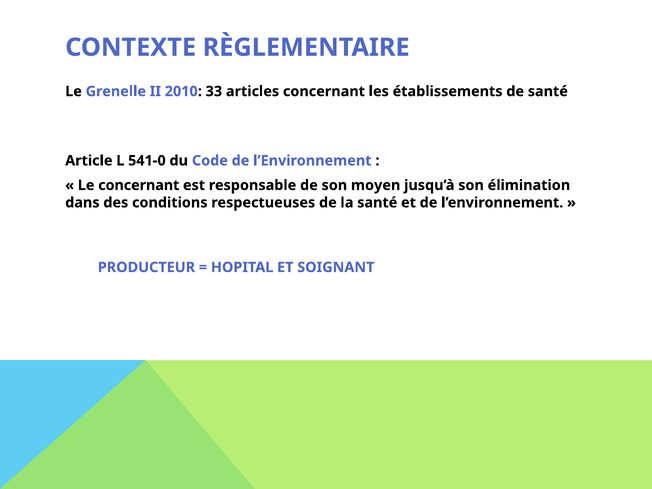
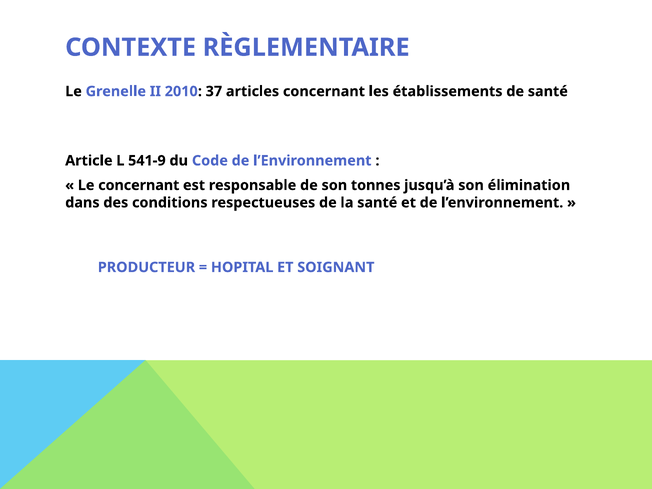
33: 33 -> 37
541-0: 541-0 -> 541-9
moyen: moyen -> tonnes
